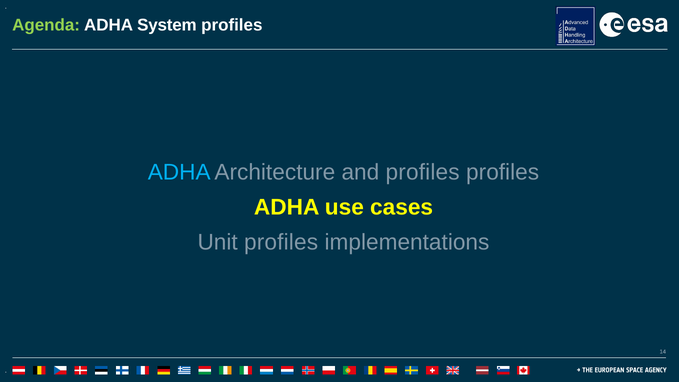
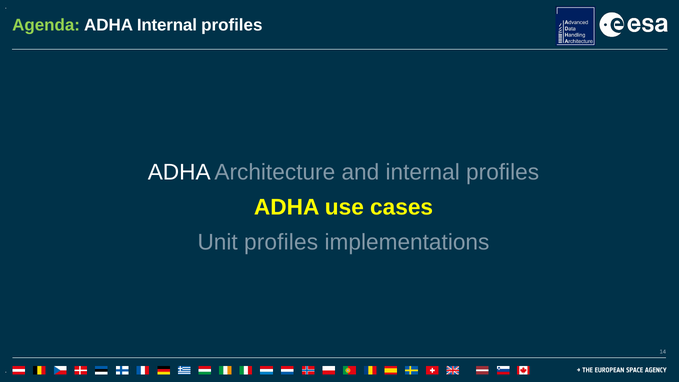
ADHA System: System -> Internal
ADHA at (179, 172) colour: light blue -> white
and profiles: profiles -> internal
